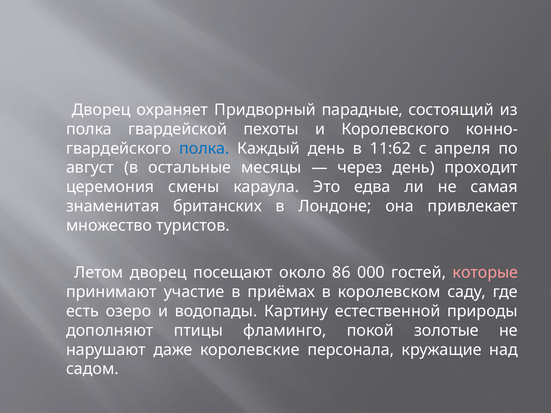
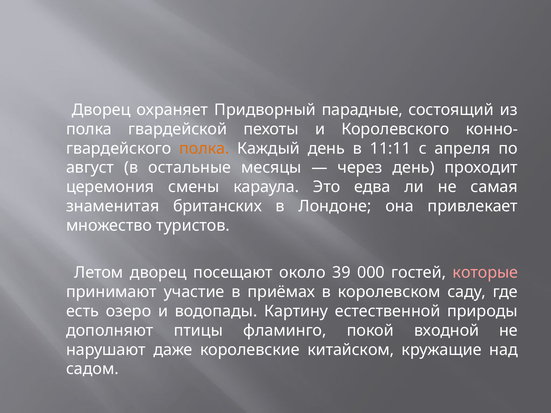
полка at (204, 148) colour: blue -> orange
11:62: 11:62 -> 11:11
86: 86 -> 39
золотые: золотые -> входной
персонала: персонала -> китайском
